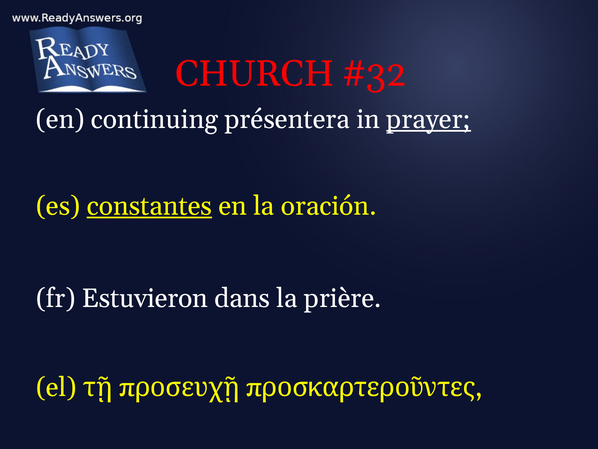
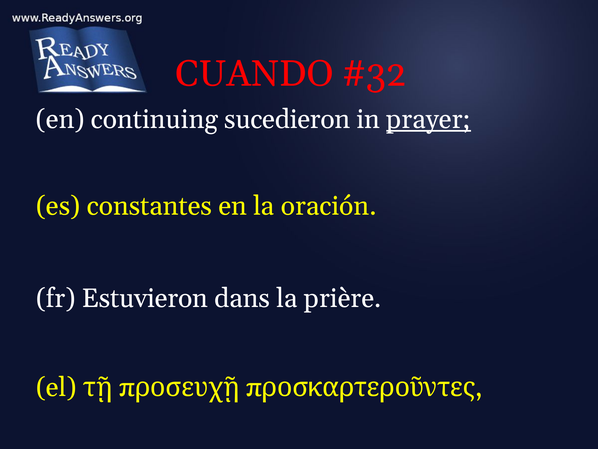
CHURCH: CHURCH -> CUANDO
présentera: présentera -> sucedieron
constantes underline: present -> none
